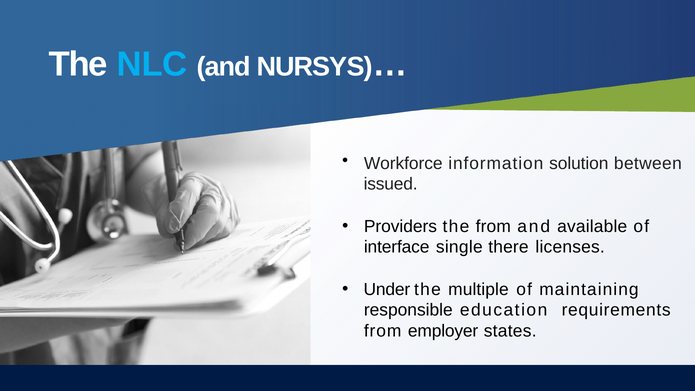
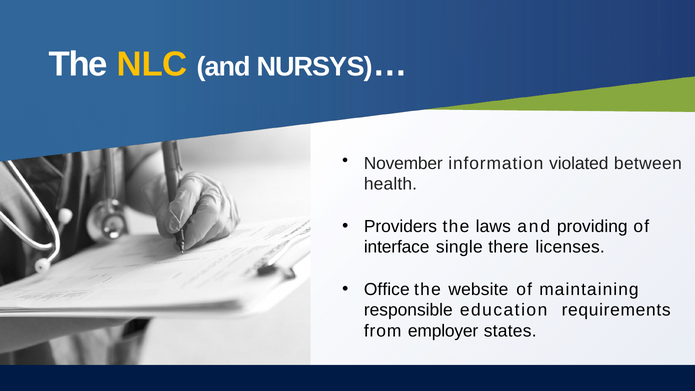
NLC colour: light blue -> yellow
Workforce: Workforce -> November
solution: solution -> violated
issued: issued -> health
the from: from -> laws
available: available -> providing
Under: Under -> Office
multiple: multiple -> website
